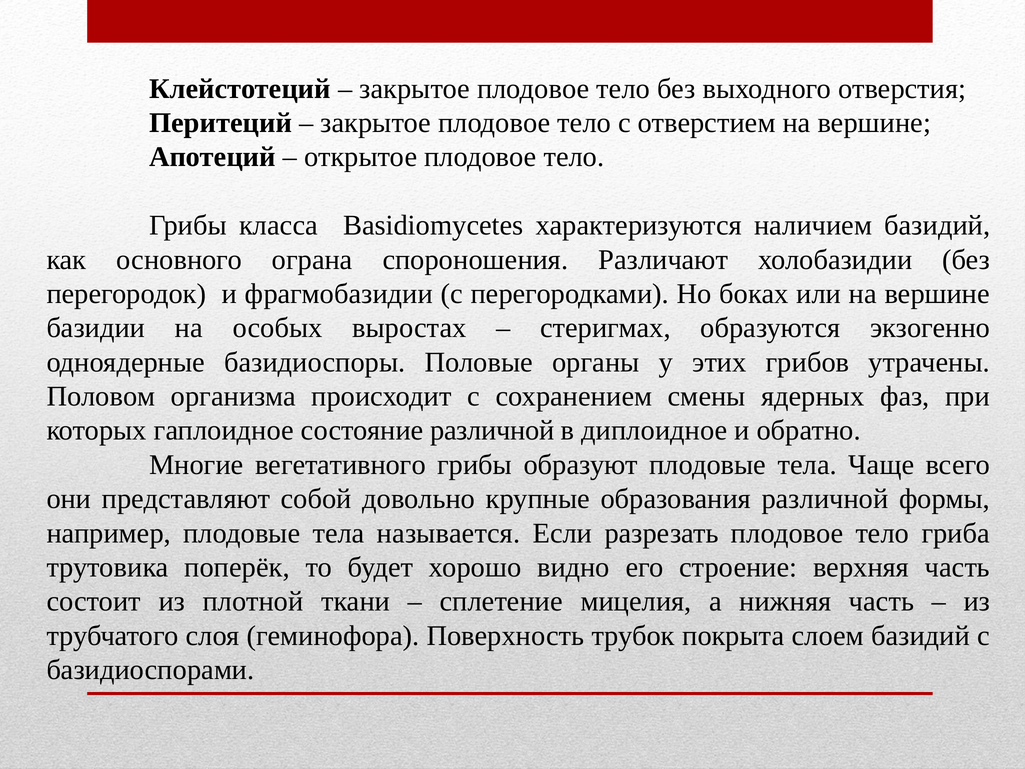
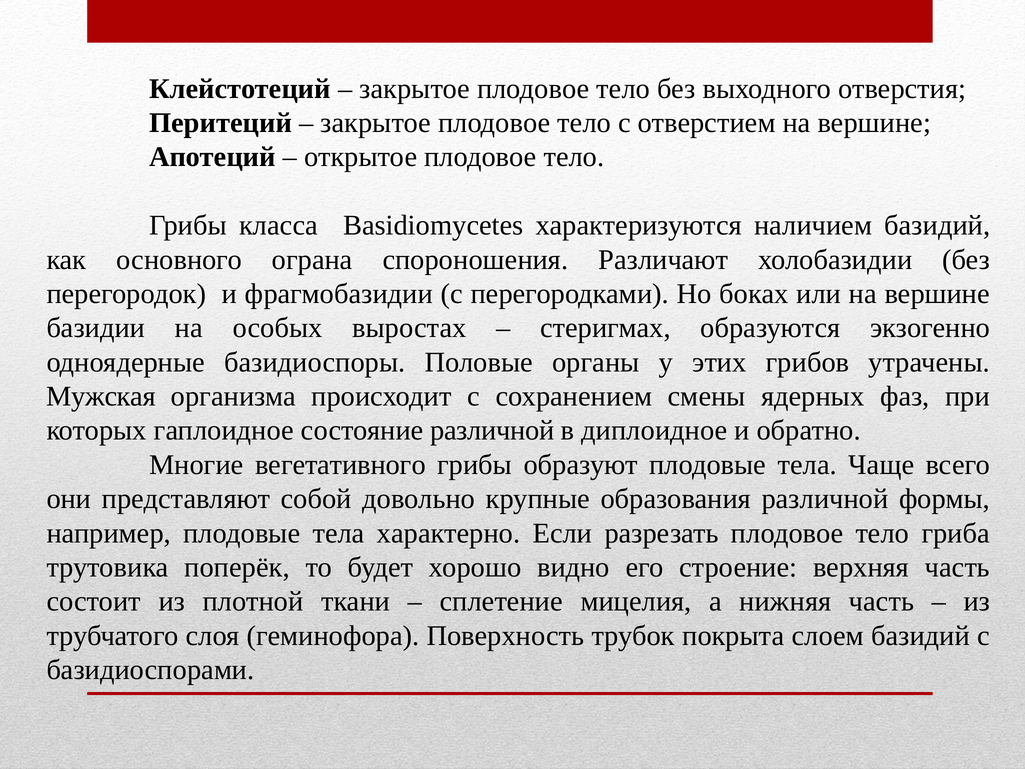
Половом: Половом -> Мужская
называется: называется -> характерно
